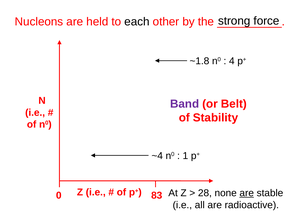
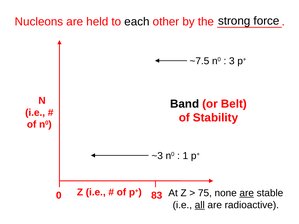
~1.8: ~1.8 -> ~7.5
4: 4 -> 3
Band colour: purple -> black
~4: ~4 -> ~3
28: 28 -> 75
all underline: none -> present
